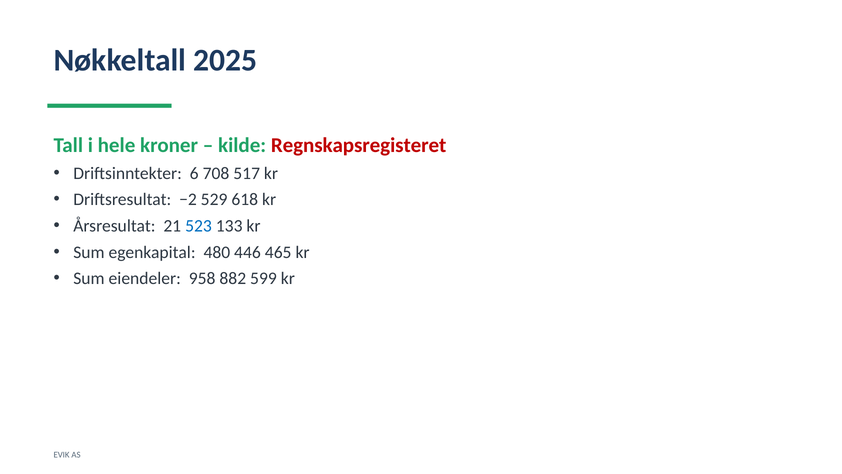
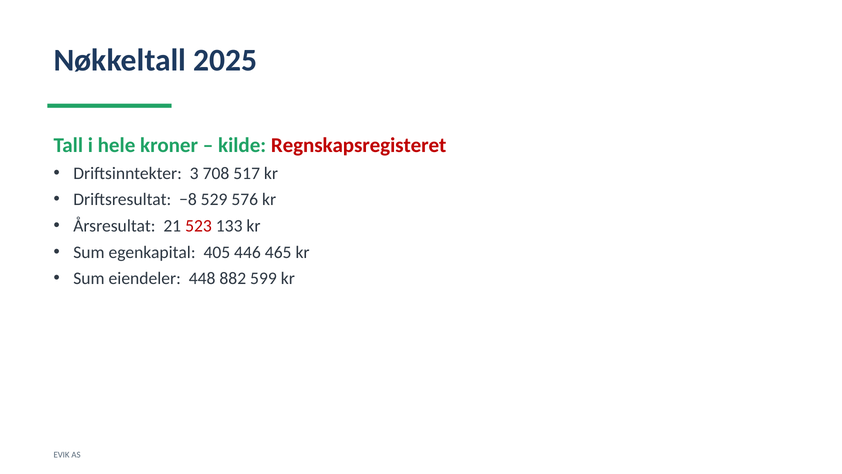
6: 6 -> 3
−2: −2 -> −8
618: 618 -> 576
523 colour: blue -> red
480: 480 -> 405
958: 958 -> 448
